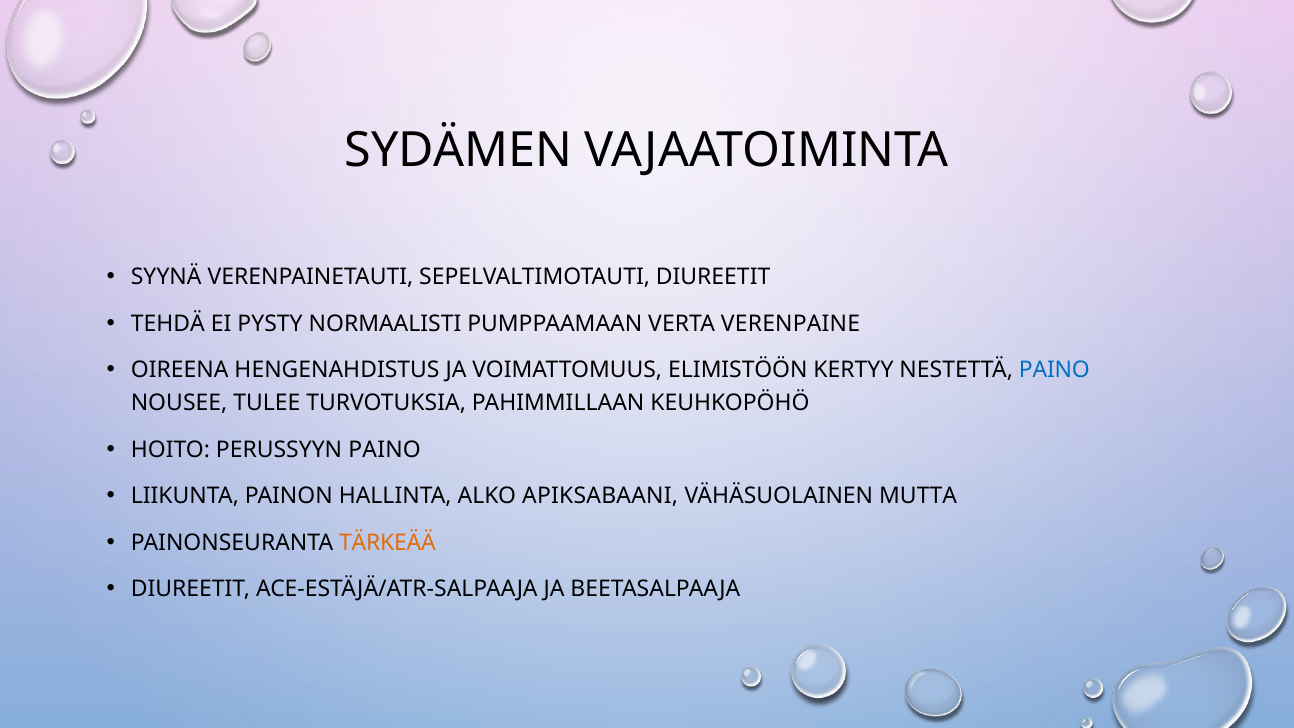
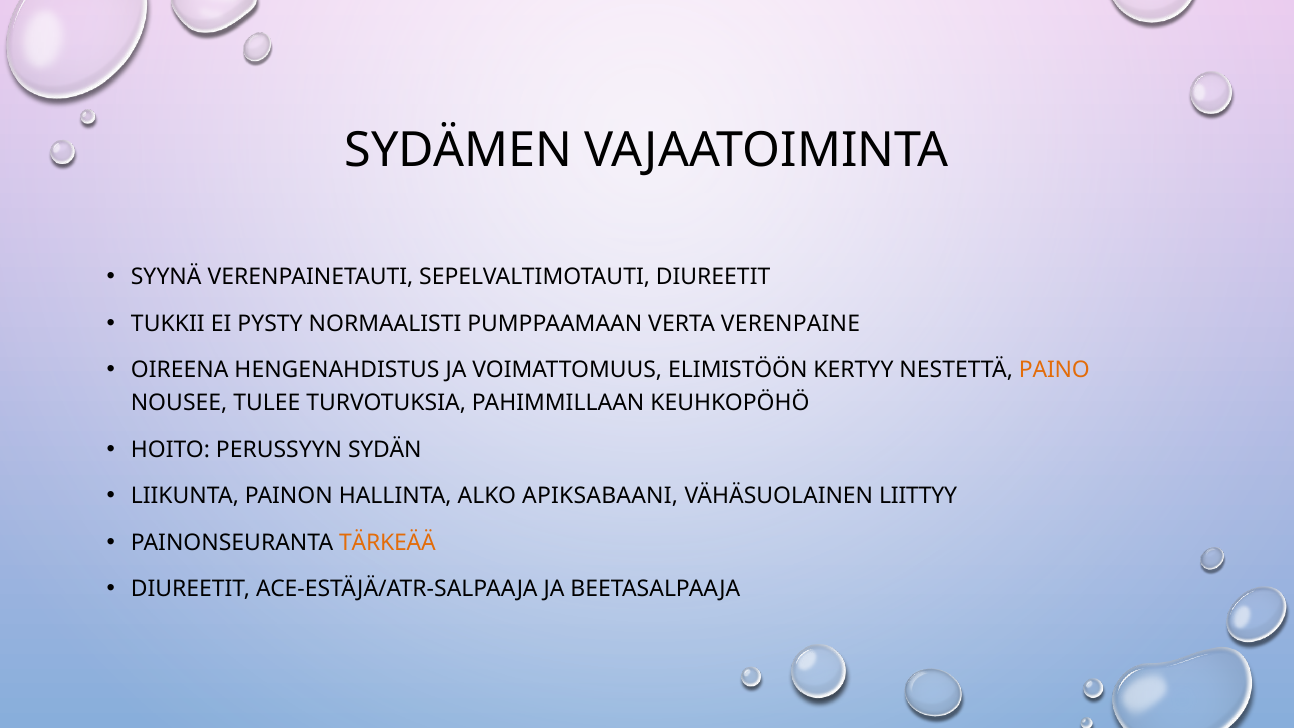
TEHDÄ: TEHDÄ -> TUKKII
PAINO at (1054, 370) colour: blue -> orange
PERUSSYYN PAINO: PAINO -> SYDÄN
MUTTA: MUTTA -> LIITTYY
